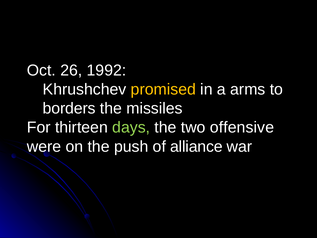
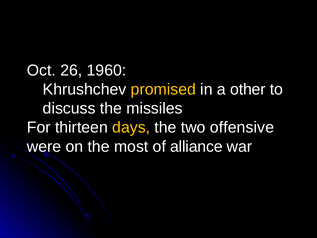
1992: 1992 -> 1960
arms: arms -> other
borders: borders -> discuss
days colour: light green -> yellow
push: push -> most
